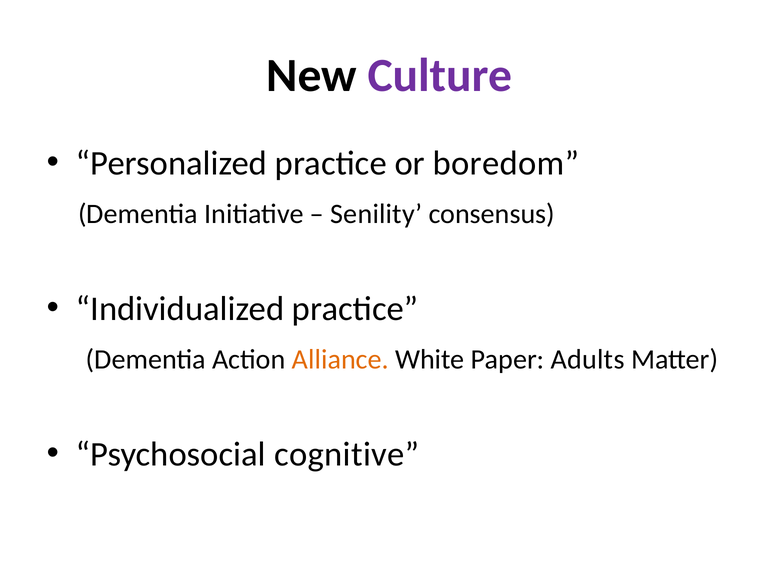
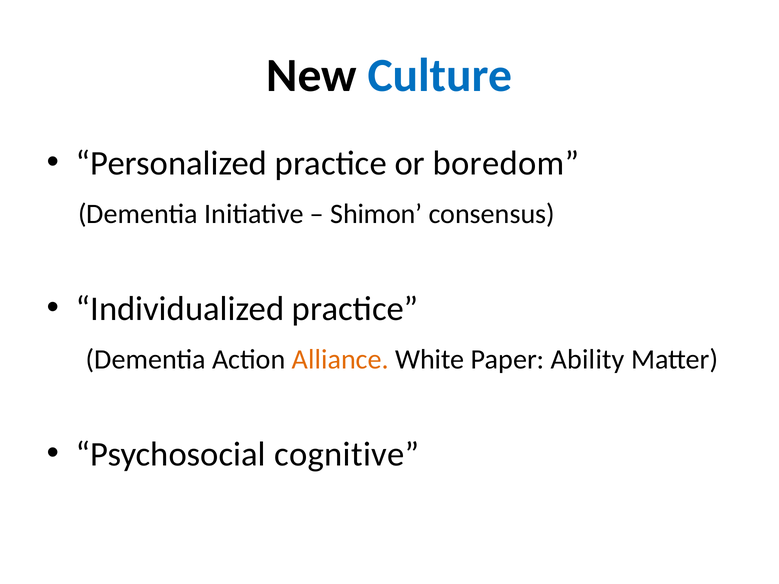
Culture colour: purple -> blue
Senility: Senility -> Shimon
Adults: Adults -> Ability
